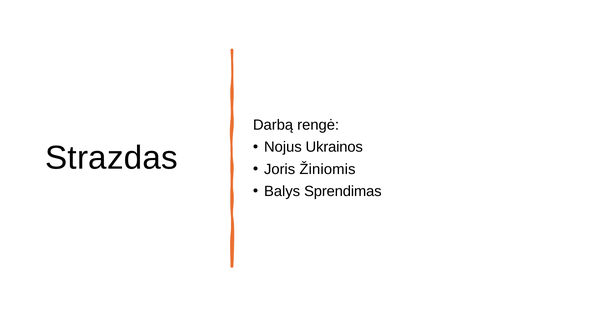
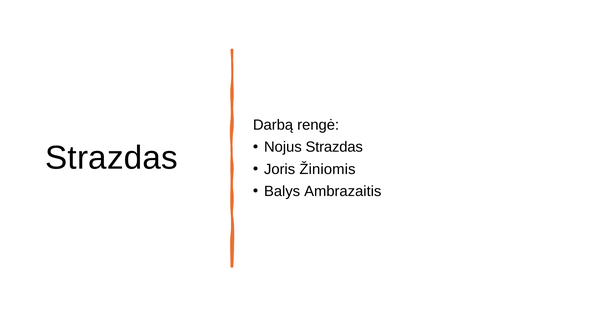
Nojus Ukrainos: Ukrainos -> Strazdas
Sprendimas: Sprendimas -> Ambrazaitis
